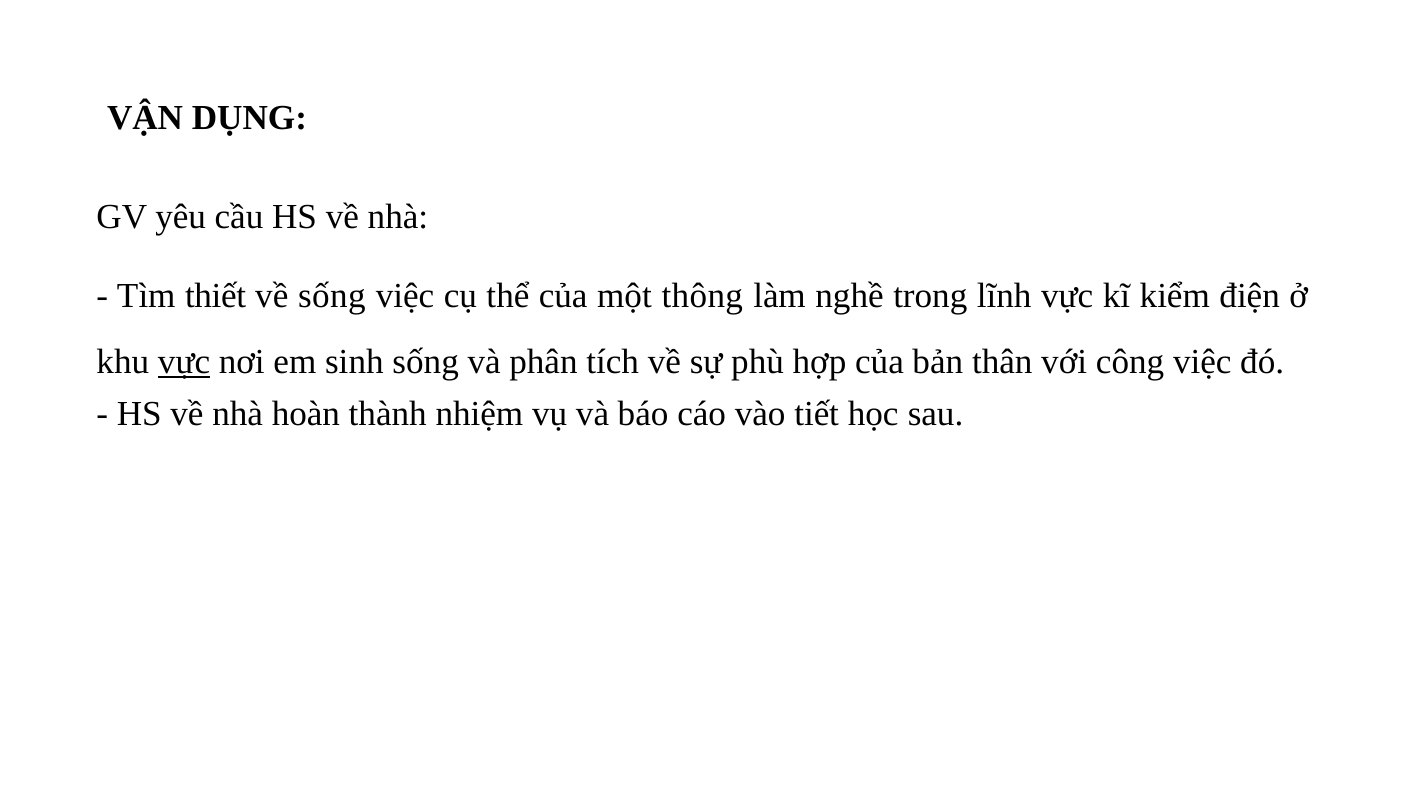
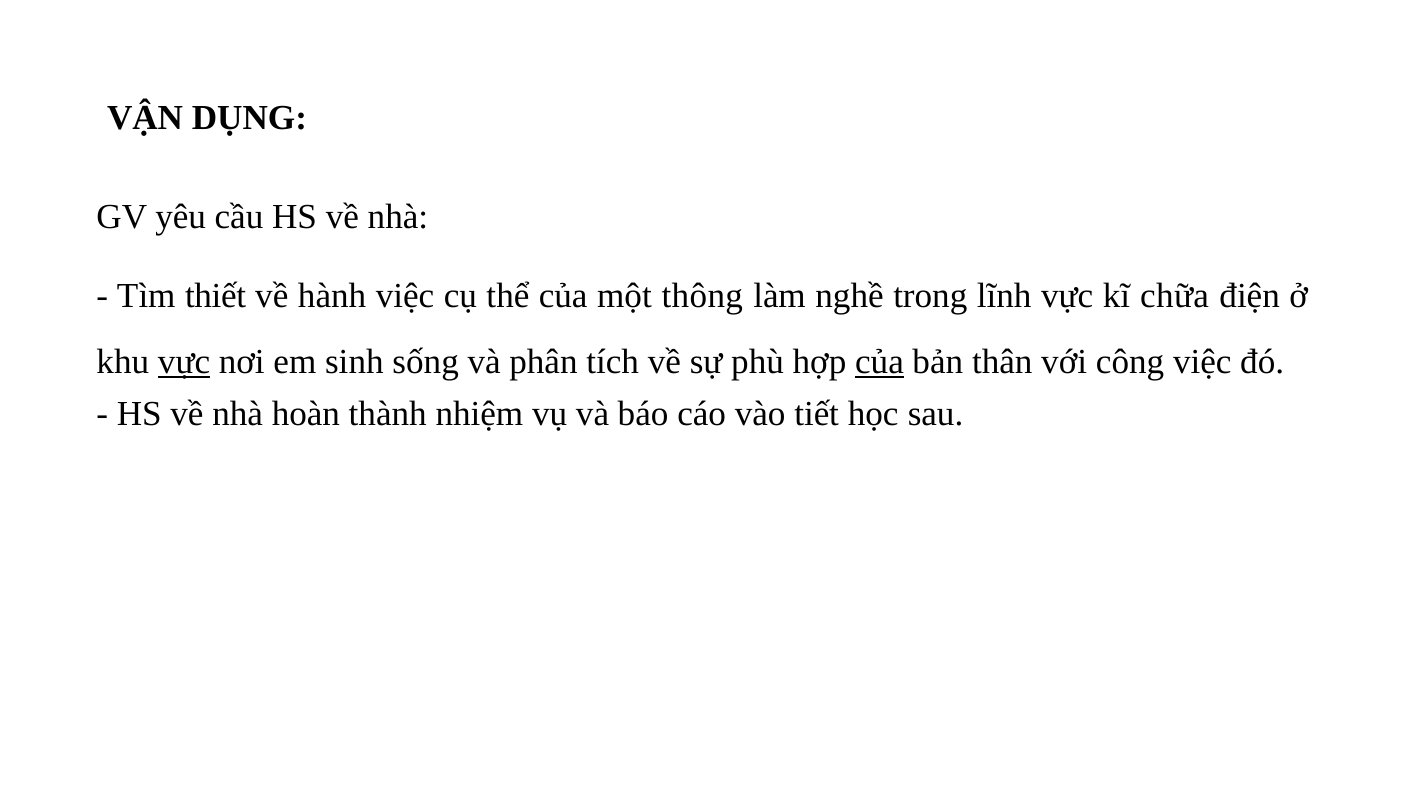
về sống: sống -> hành
kiểm: kiểm -> chữa
của at (879, 362) underline: none -> present
